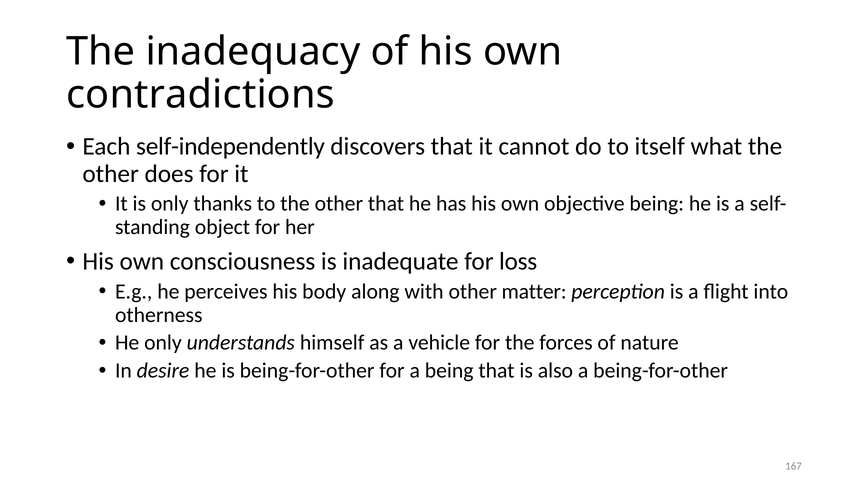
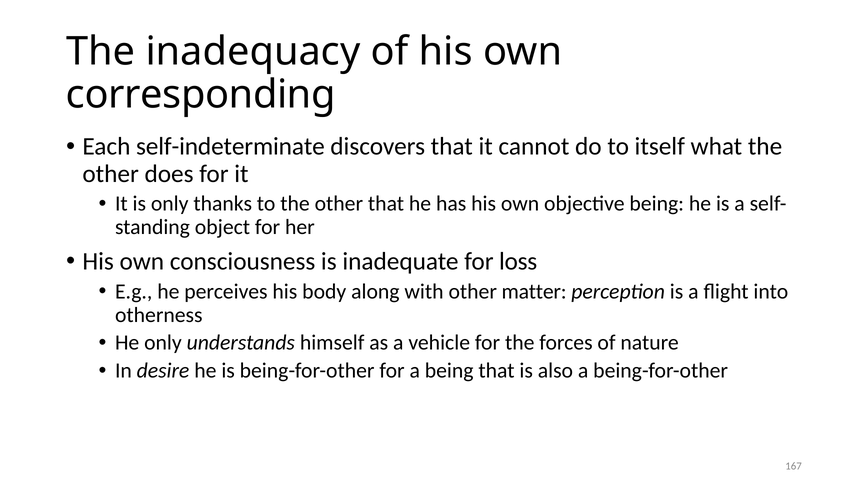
contradictions: contradictions -> corresponding
self-independently: self-independently -> self-indeterminate
